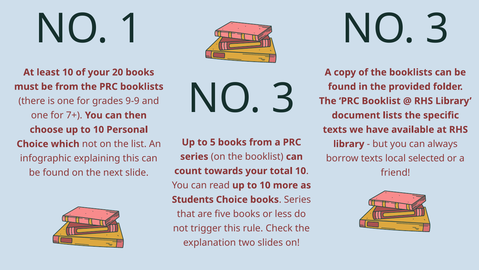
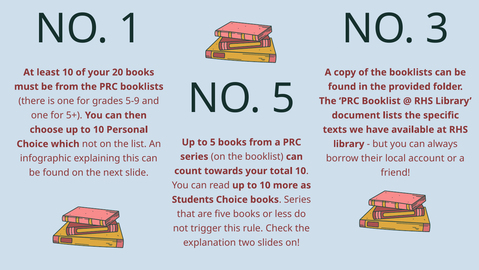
3 at (283, 98): 3 -> 5
9-9: 9-9 -> 5-9
7+: 7+ -> 5+
borrow texts: texts -> their
selected: selected -> account
